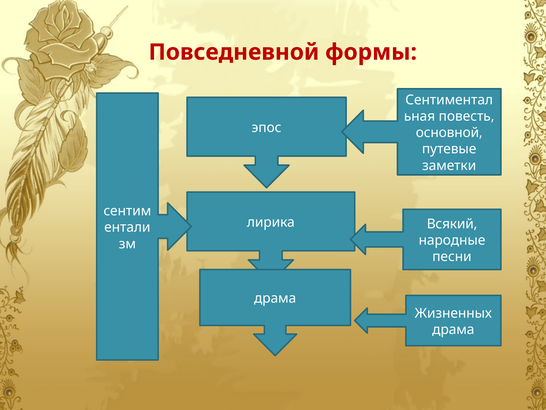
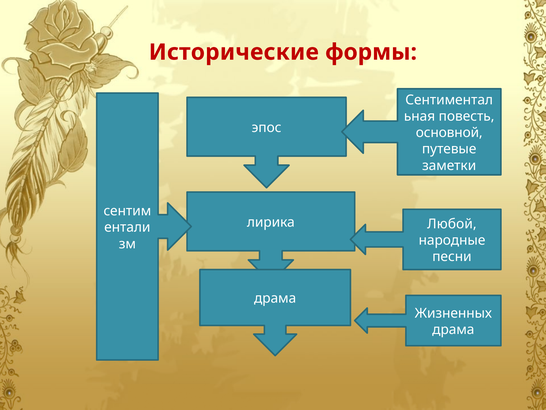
Повседневной: Повседневной -> Исторические
Всякий: Всякий -> Любой
